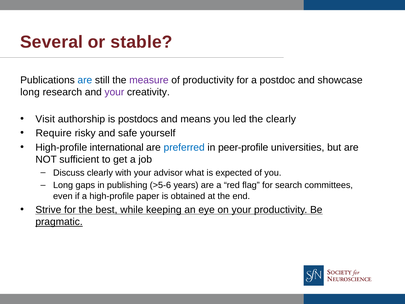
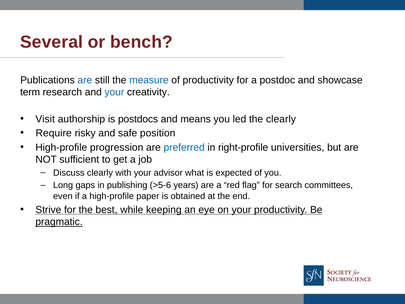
stable: stable -> bench
measure colour: purple -> blue
long at (30, 92): long -> term
your at (114, 92) colour: purple -> blue
yourself: yourself -> position
international: international -> progression
peer-profile: peer-profile -> right-profile
